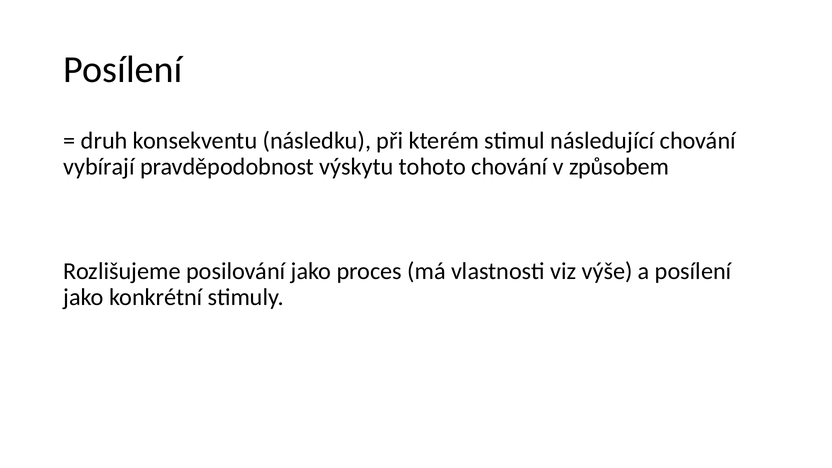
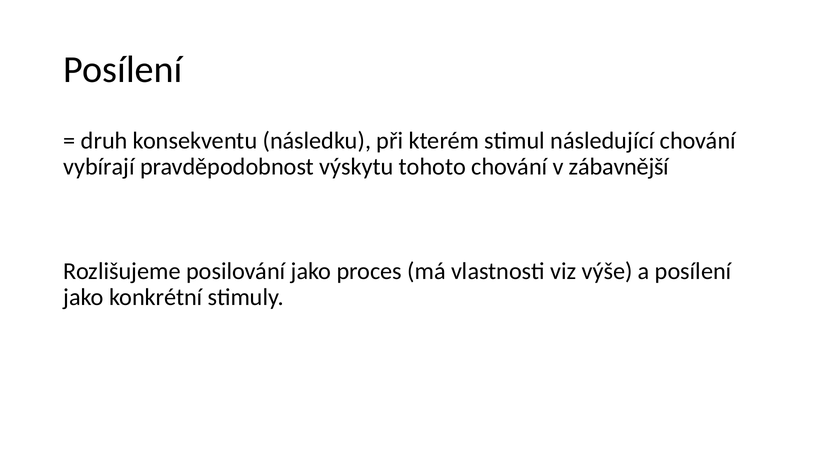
způsobem: způsobem -> zábavnější
